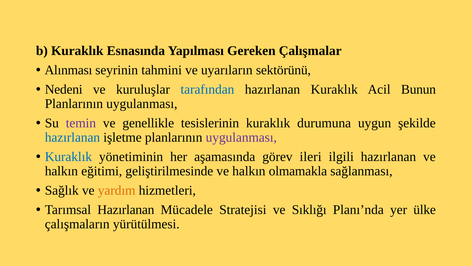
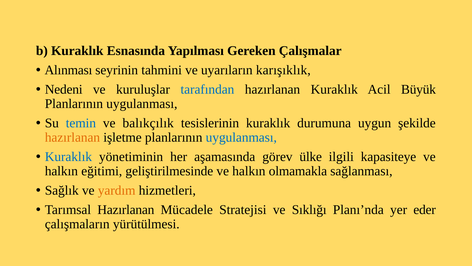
sektörünü: sektörünü -> karışıklık
Bunun: Bunun -> Büyük
temin colour: purple -> blue
genellikle: genellikle -> balıkçılık
hazırlanan at (72, 137) colour: blue -> orange
uygulanması at (241, 137) colour: purple -> blue
ileri: ileri -> ülke
ilgili hazırlanan: hazırlanan -> kapasiteye
ülke: ülke -> eder
